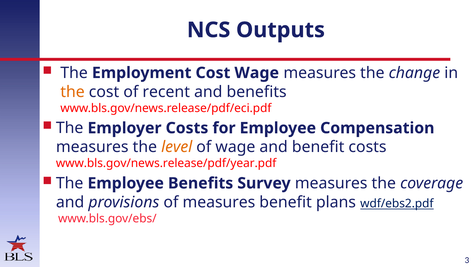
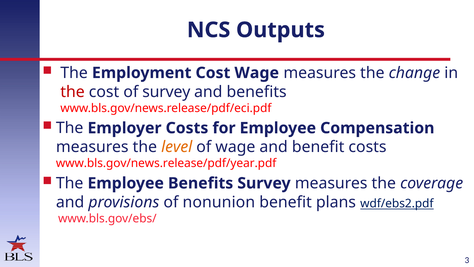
the at (73, 92) colour: orange -> red
of recent: recent -> survey
of measures: measures -> nonunion
